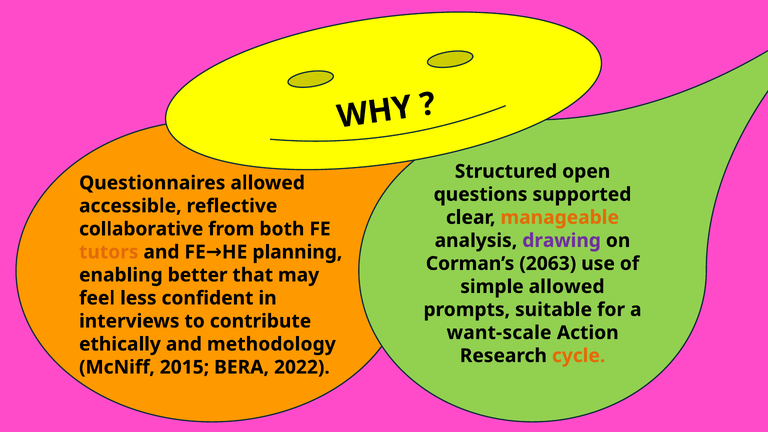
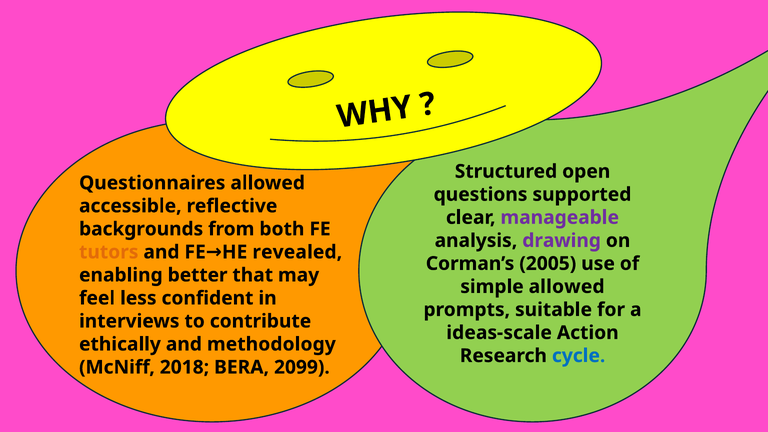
manageable colour: orange -> purple
collaborative: collaborative -> backgrounds
planning: planning -> revealed
2063: 2063 -> 2005
want-scale: want-scale -> ideas-scale
cycle colour: orange -> blue
2015: 2015 -> 2018
2022: 2022 -> 2099
